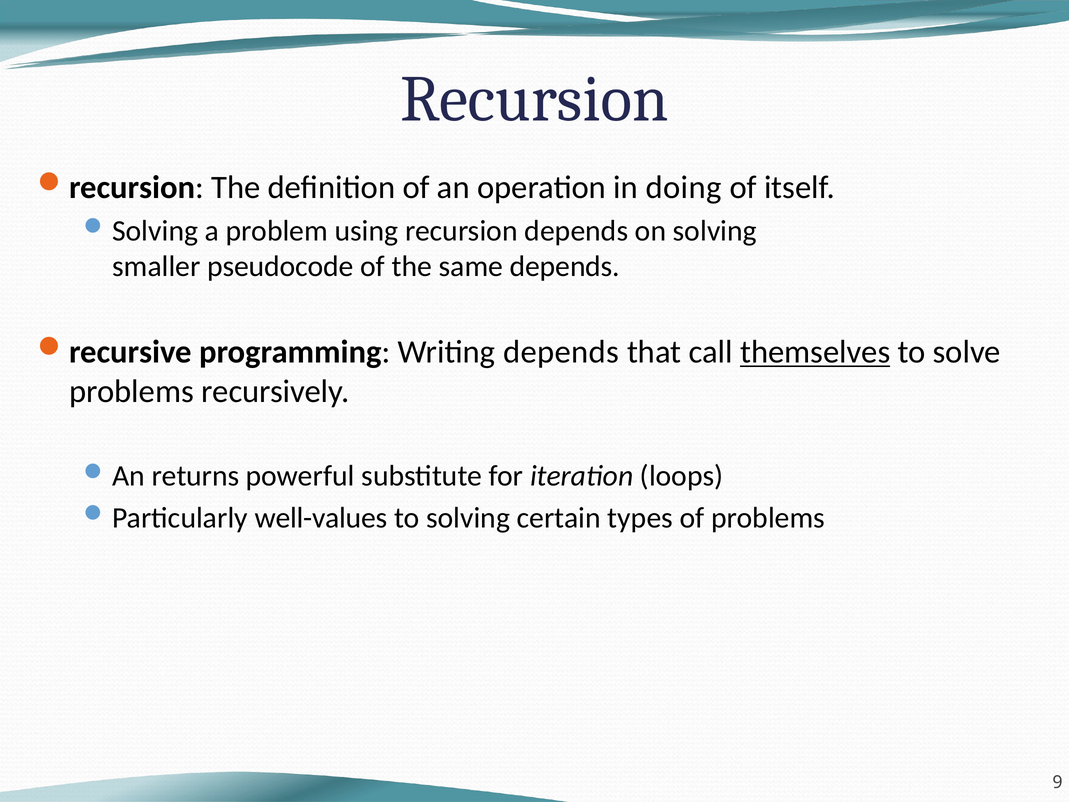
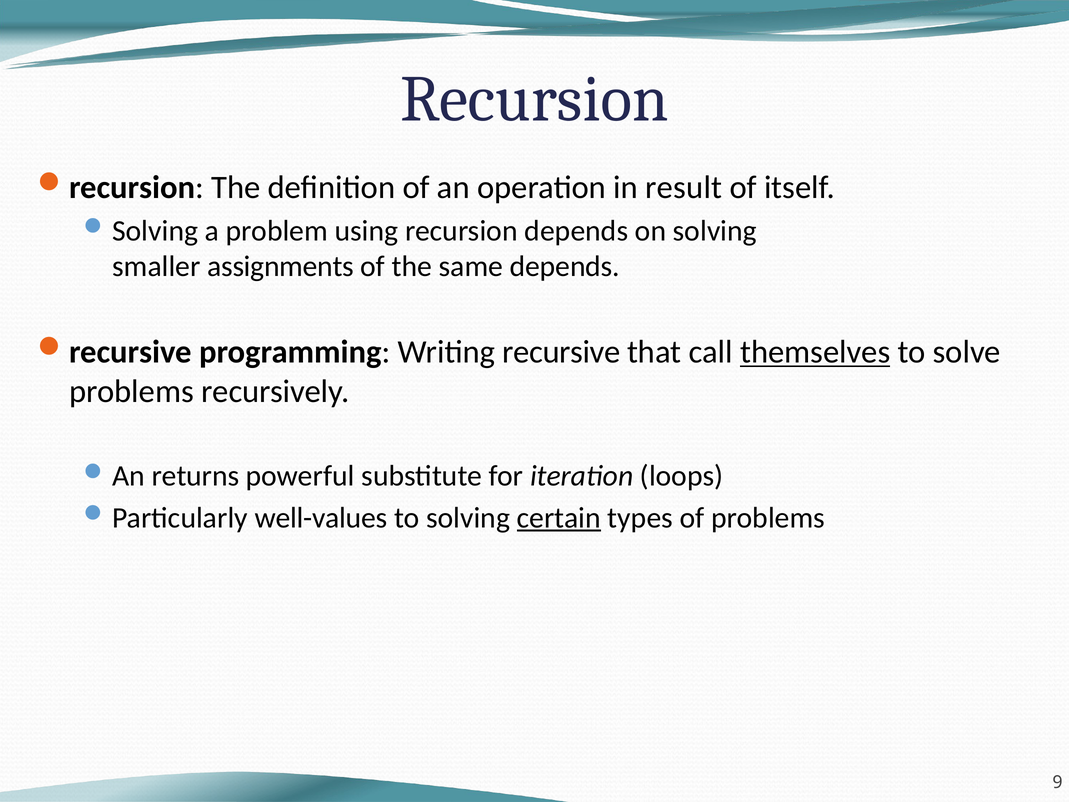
doing: doing -> result
pseudocode: pseudocode -> assignments
Writing depends: depends -> recursive
certain underline: none -> present
